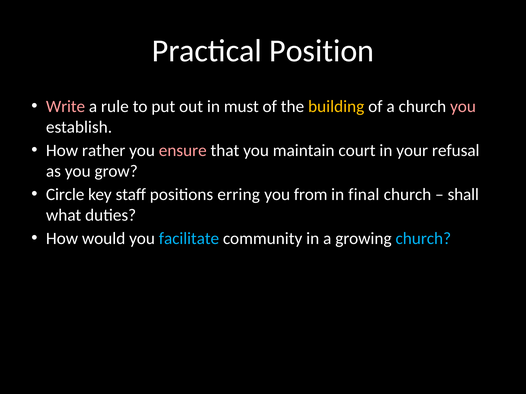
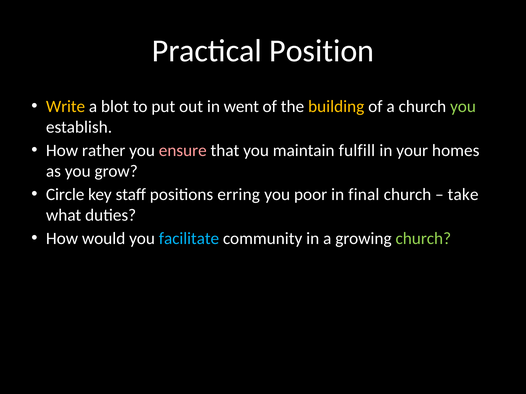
Write colour: pink -> yellow
rule: rule -> blot
must: must -> went
you at (463, 107) colour: pink -> light green
court: court -> fulfill
refusal: refusal -> homes
from: from -> poor
shall: shall -> take
church at (423, 239) colour: light blue -> light green
